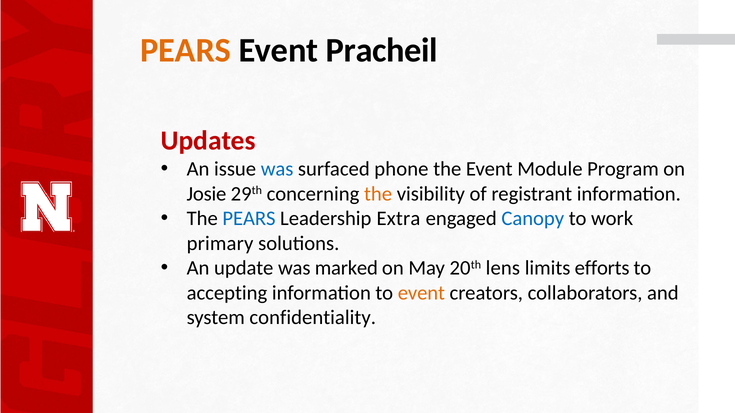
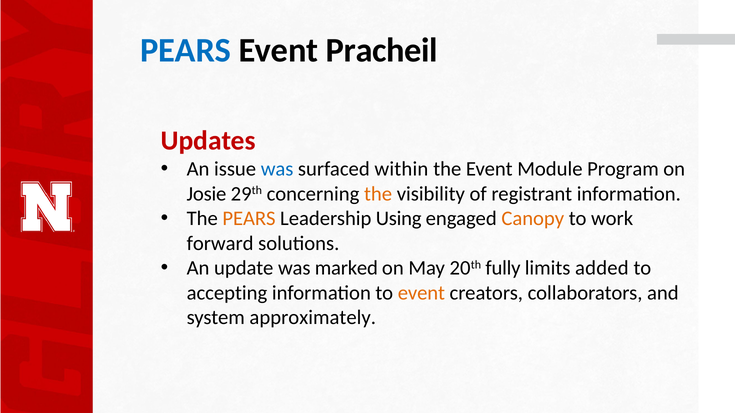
PEARS at (186, 51) colour: orange -> blue
phone: phone -> within
PEARS at (249, 219) colour: blue -> orange
Extra: Extra -> Using
Canopy colour: blue -> orange
primary: primary -> forward
lens: lens -> fully
efforts: efforts -> added
confidentiality: confidentiality -> approximately
